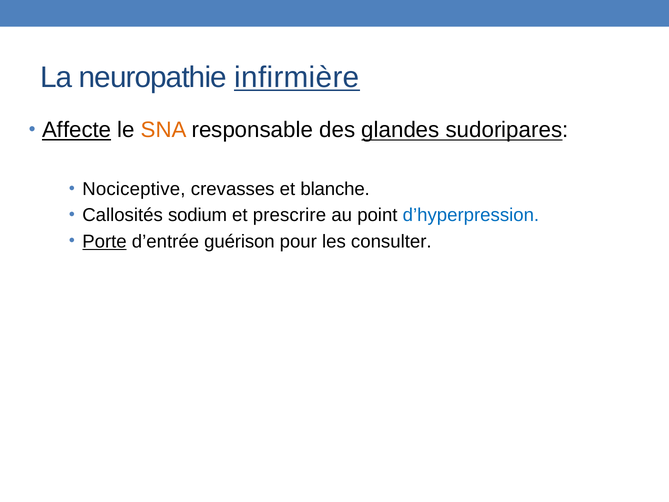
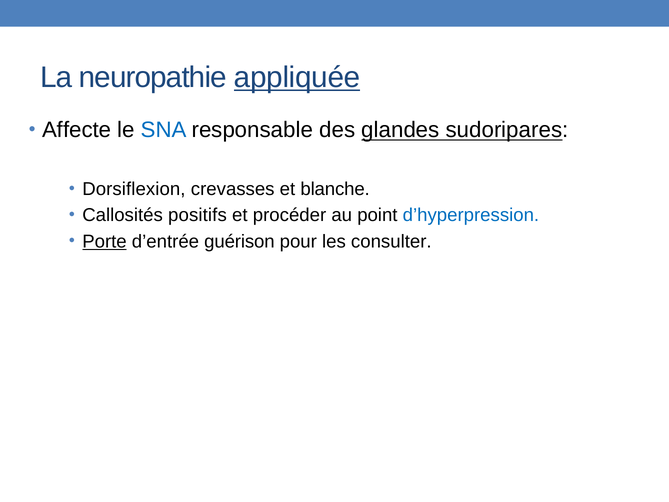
infirmière: infirmière -> appliquée
Affecte underline: present -> none
SNA colour: orange -> blue
Nociceptive: Nociceptive -> Dorsiflexion
sodium: sodium -> positifs
prescrire: prescrire -> procéder
